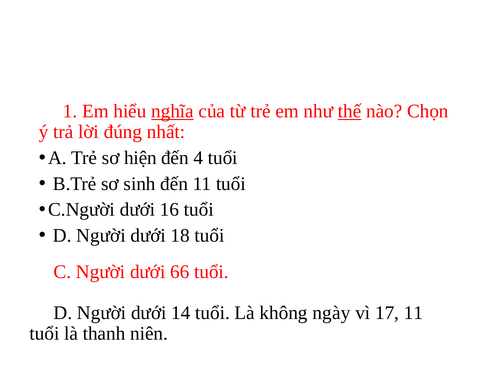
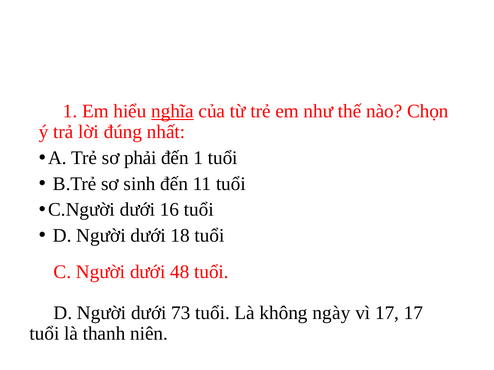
thế underline: present -> none
hiện: hiện -> phải
đến 4: 4 -> 1
66: 66 -> 48
14: 14 -> 73
17 11: 11 -> 17
